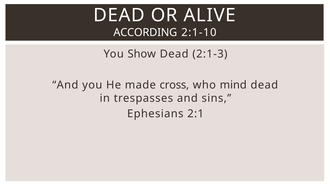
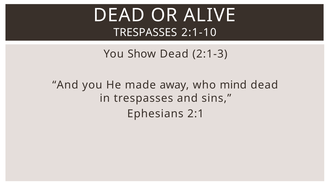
ACCORDING at (145, 33): ACCORDING -> TRESPASSES
cross: cross -> away
